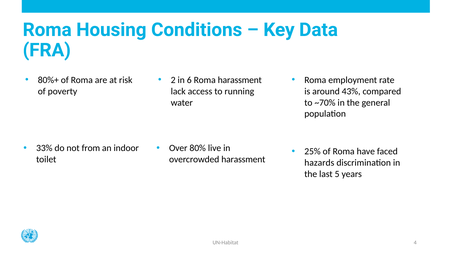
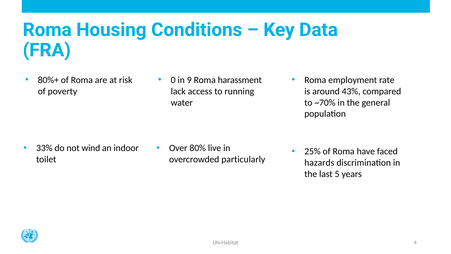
2: 2 -> 0
6: 6 -> 9
from: from -> wind
overcrowded harassment: harassment -> particularly
